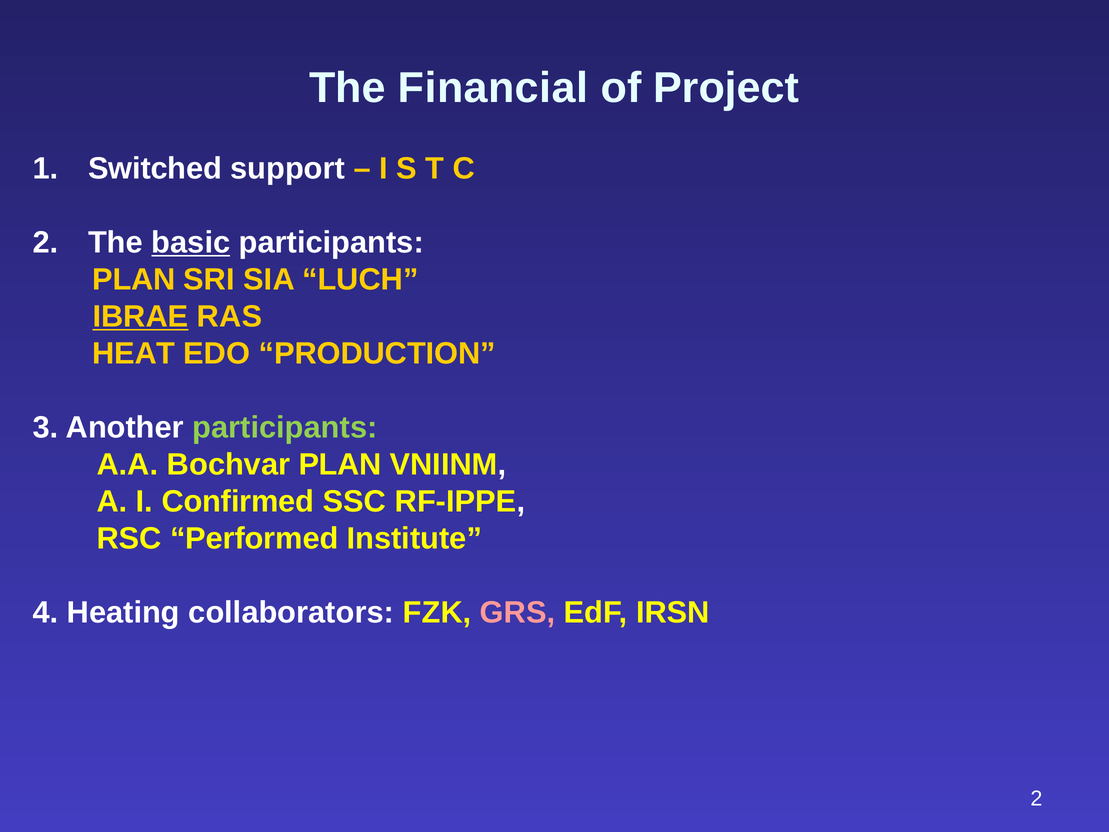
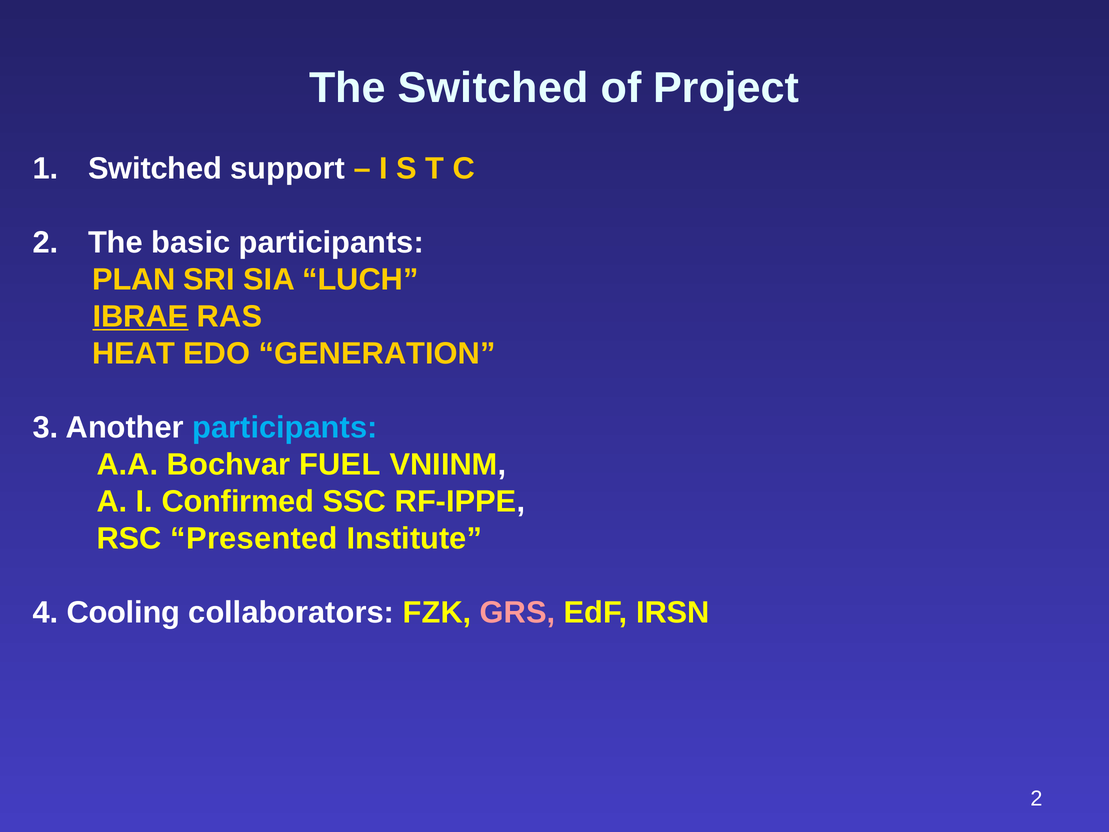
The Financial: Financial -> Switched
basic underline: present -> none
PRODUCTION: PRODUCTION -> GENERATION
participants at (285, 427) colour: light green -> light blue
Bochvar PLAN: PLAN -> FUEL
Performed: Performed -> Presented
Heating: Heating -> Cooling
